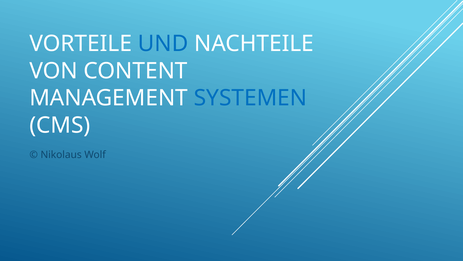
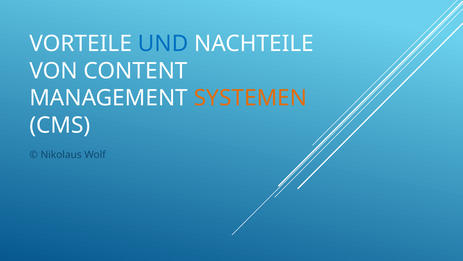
SYSTEMEN colour: blue -> orange
